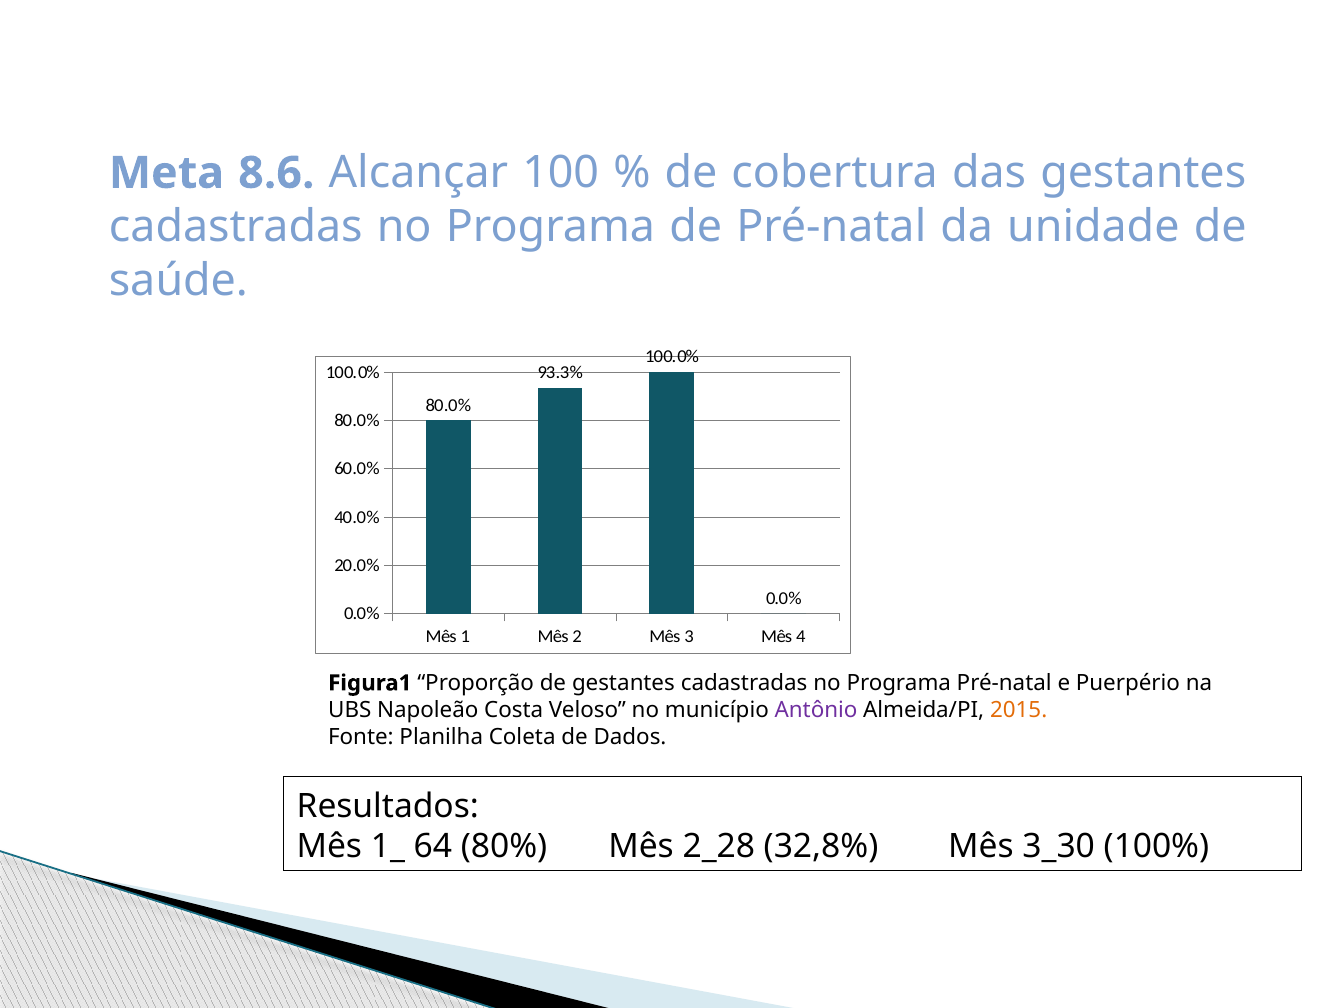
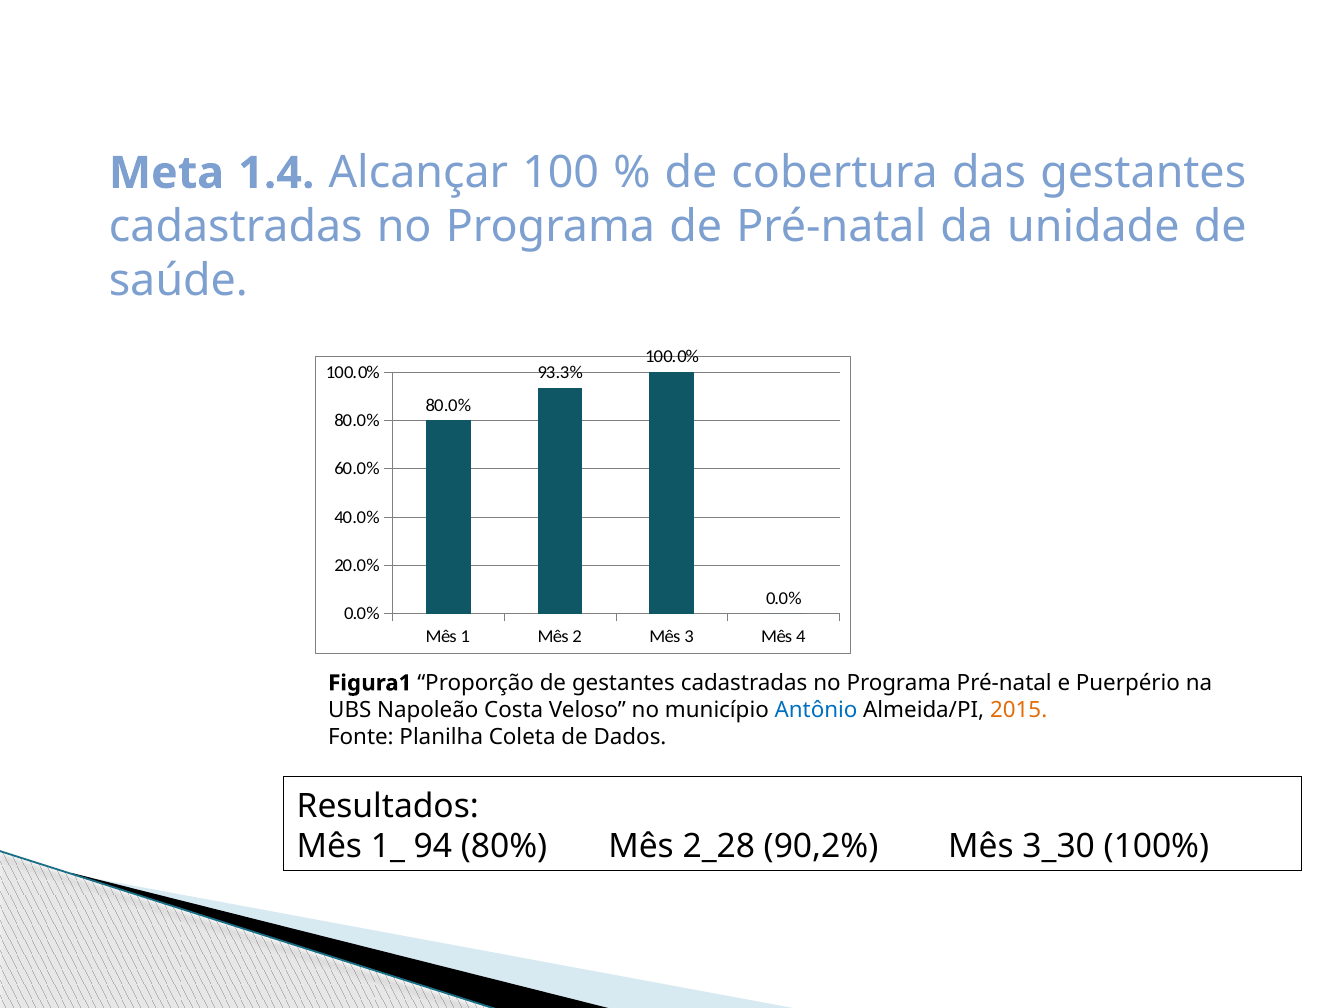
8.6: 8.6 -> 1.4
Antônio colour: purple -> blue
64: 64 -> 94
32,8%: 32,8% -> 90,2%
